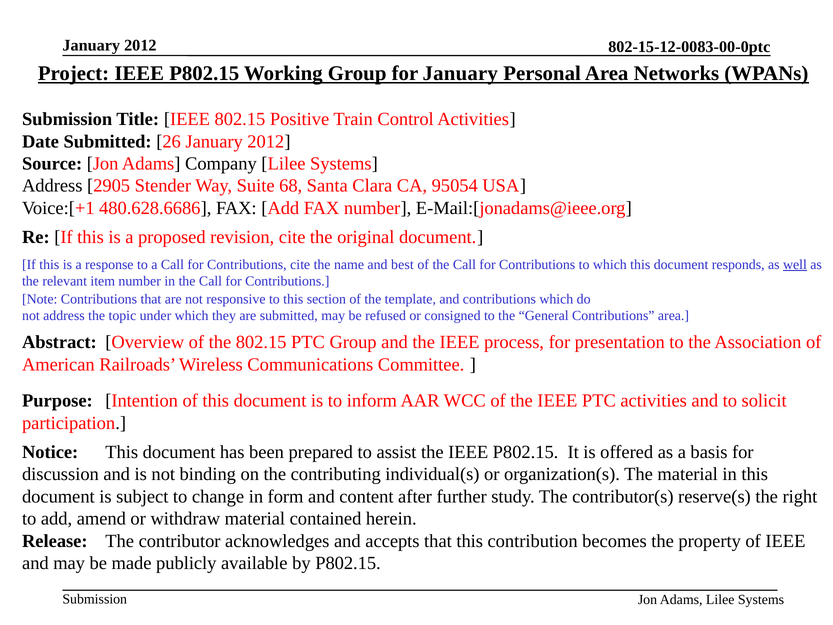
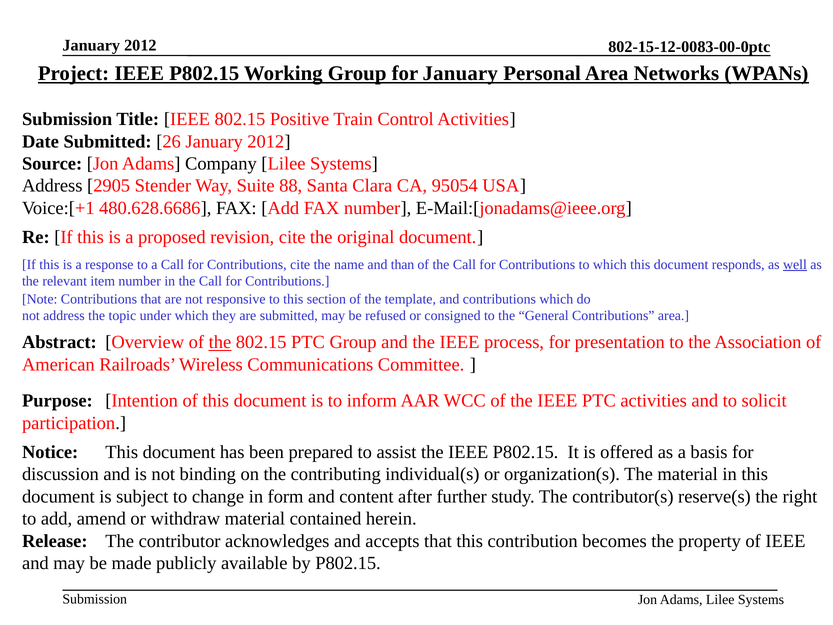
68: 68 -> 88
best: best -> than
the at (220, 342) underline: none -> present
